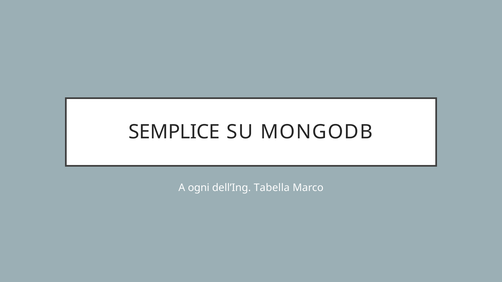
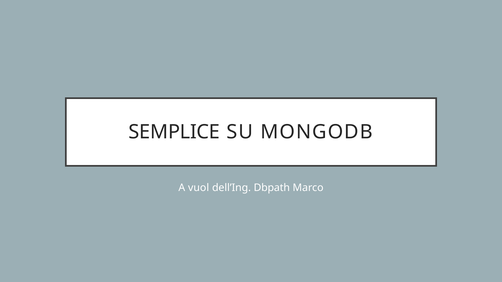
ogni: ogni -> vuol
Tabella: Tabella -> Dbpath
